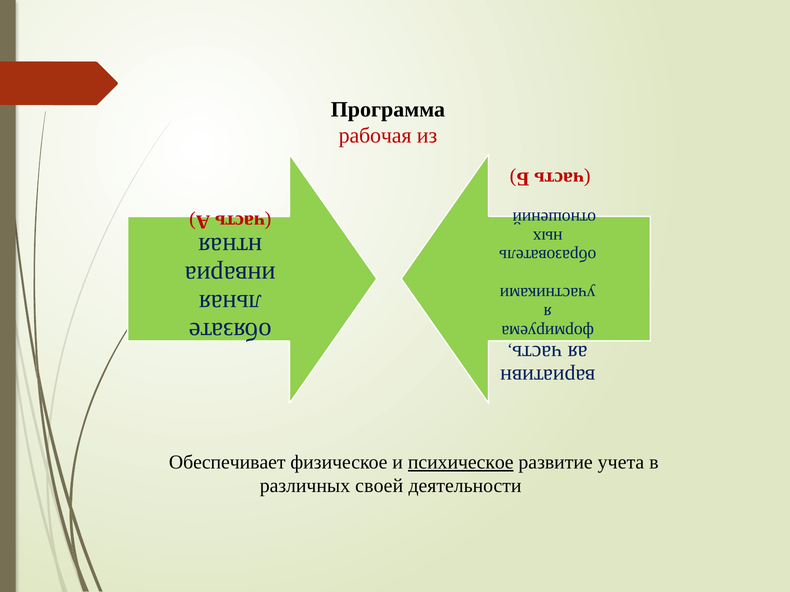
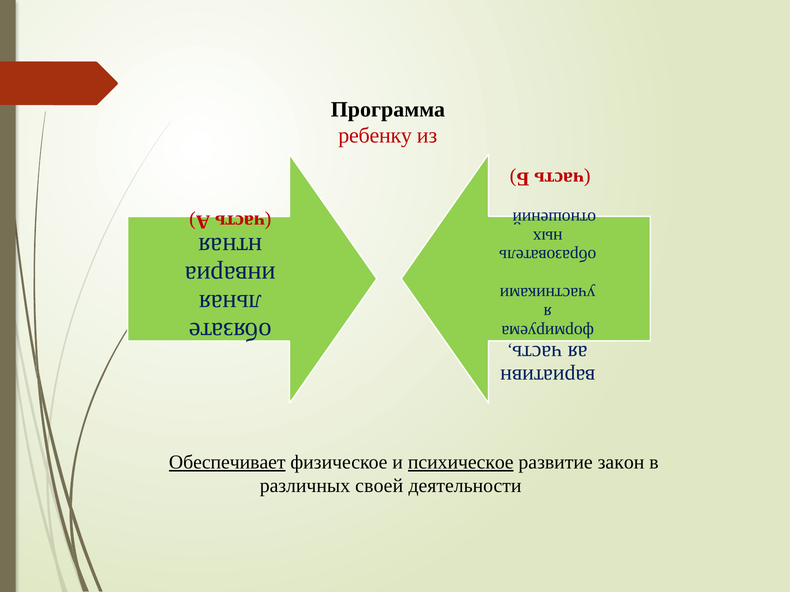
рабочая: рабочая -> ребенку
Обеспечивает underline: none -> present
учета: учета -> закон
